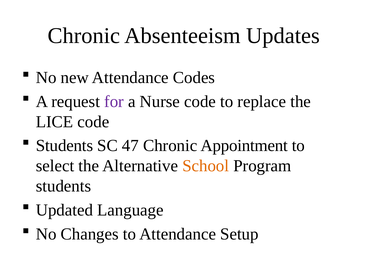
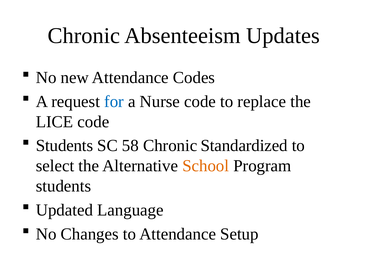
for colour: purple -> blue
47: 47 -> 58
Appointment: Appointment -> Standardized
